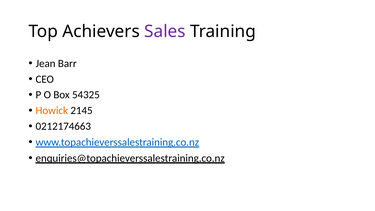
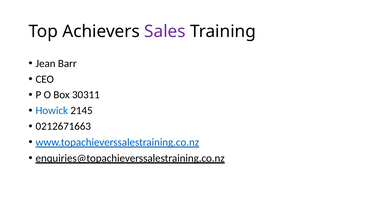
54325: 54325 -> 30311
Howick colour: orange -> blue
0212174663: 0212174663 -> 0212671663
